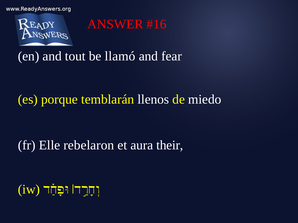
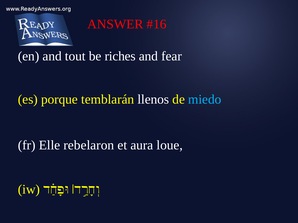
llamó: llamó -> riches
miedo colour: white -> light blue
their: their -> loue
